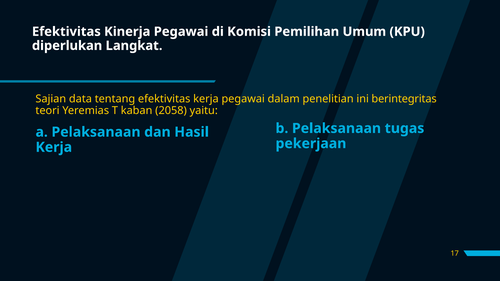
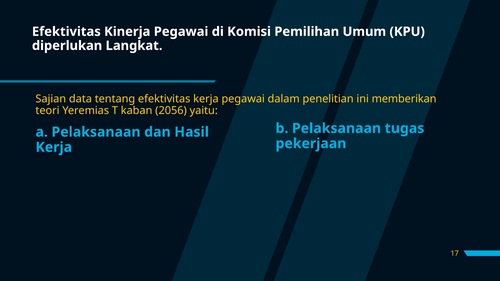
berintegritas: berintegritas -> memberikan
2058: 2058 -> 2056
